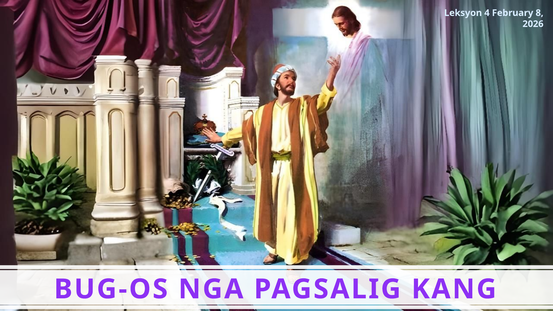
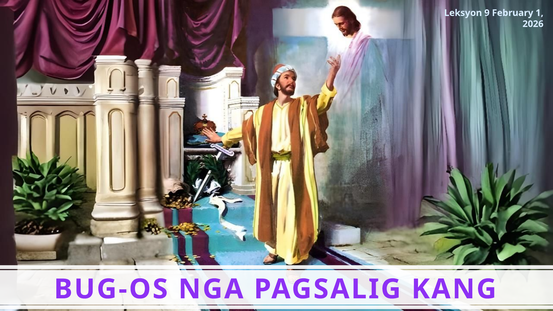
4: 4 -> 9
8: 8 -> 1
